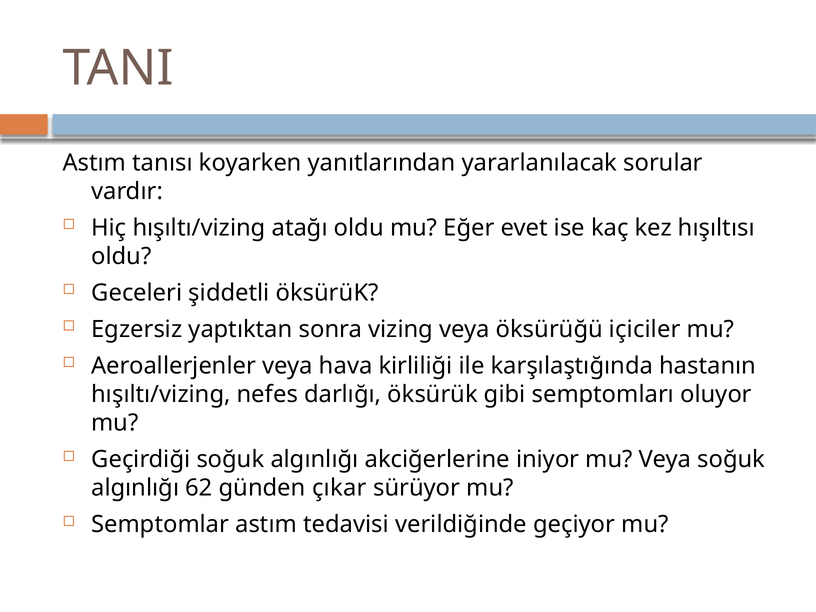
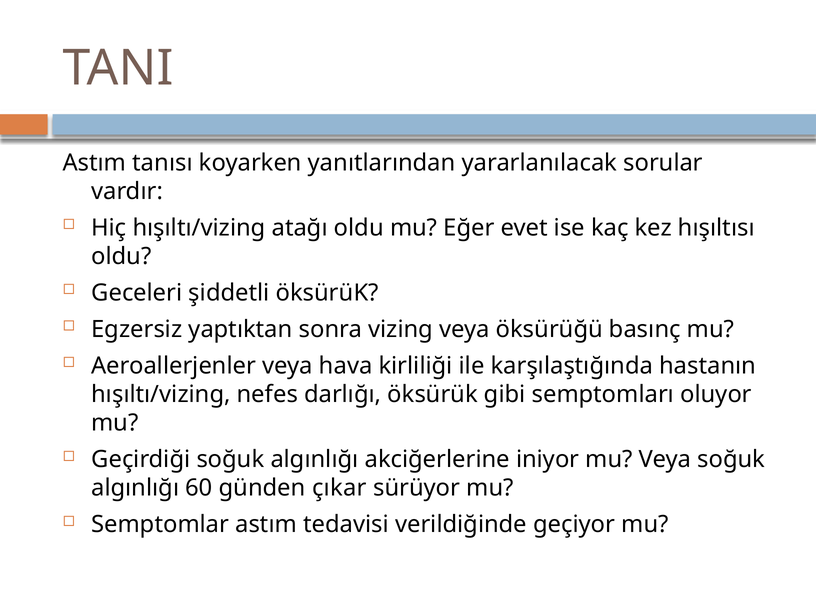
içiciler: içiciler -> basınç
62: 62 -> 60
